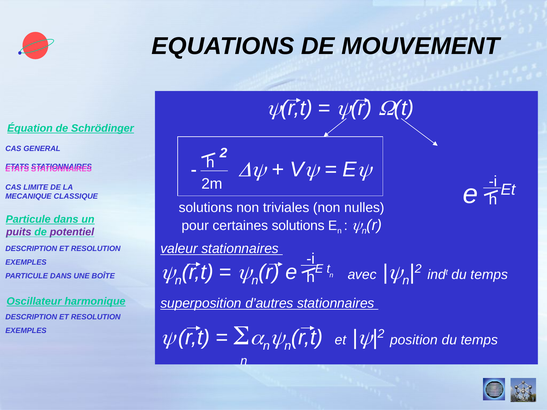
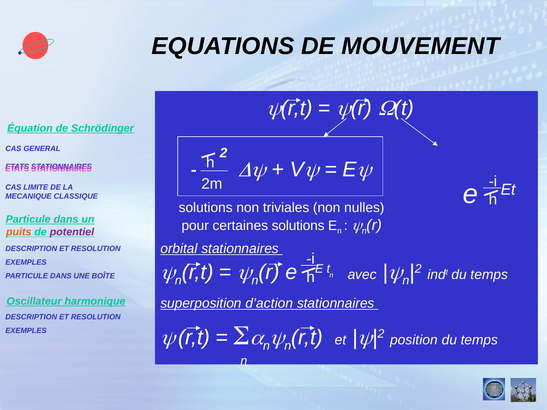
puits colour: purple -> orange
valeur: valeur -> orbital
d’autres: d’autres -> d’action
